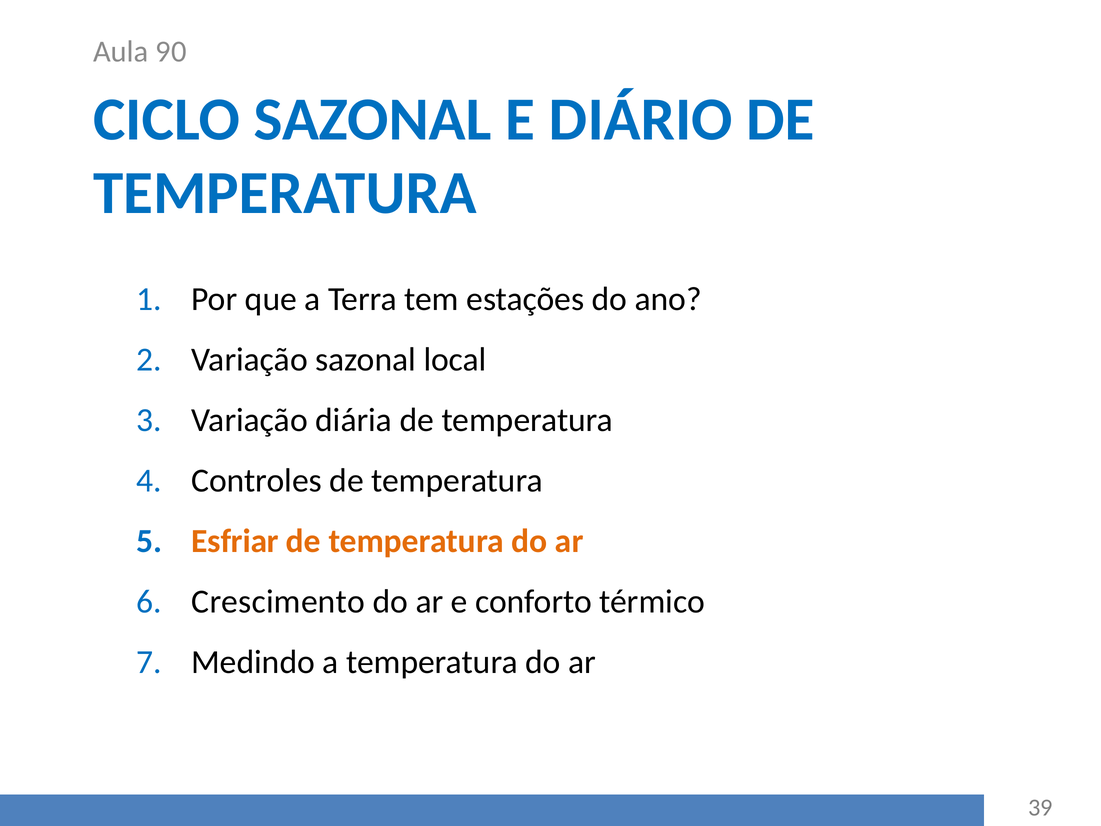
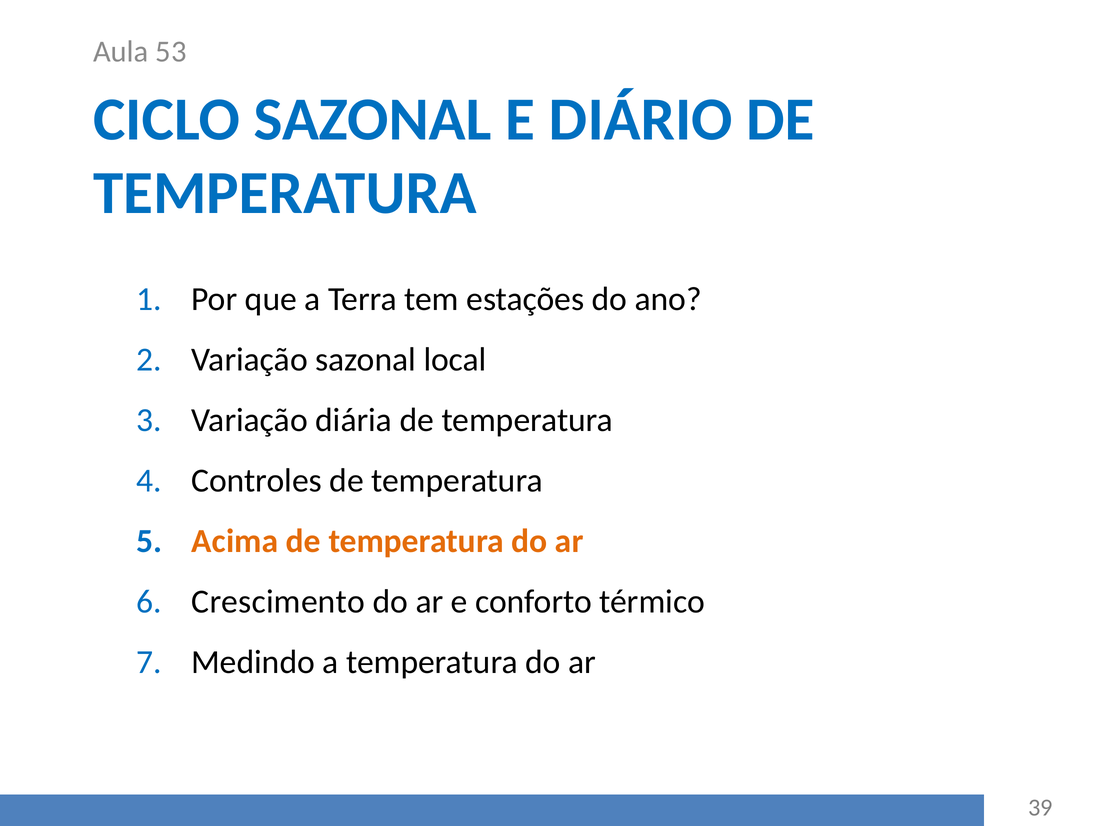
90: 90 -> 53
Esfriar: Esfriar -> Acima
